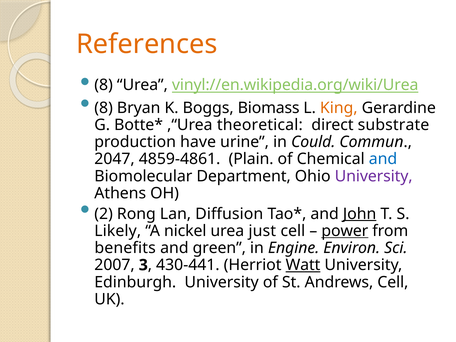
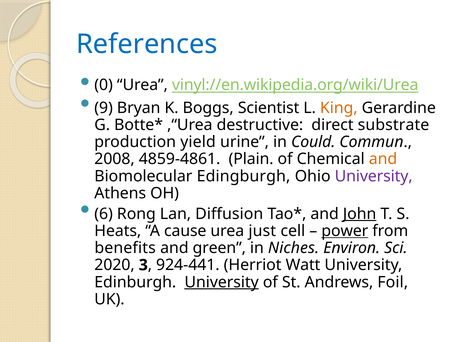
References colour: orange -> blue
8 at (104, 85): 8 -> 0
8 at (104, 108): 8 -> 9
Biomass: Biomass -> Scientist
theoretical: theoretical -> destructive
have: have -> yield
2047: 2047 -> 2008
and at (383, 159) colour: blue -> orange
Department: Department -> Edingburgh
2: 2 -> 6
Likely: Likely -> Heats
nickel: nickel -> cause
Engine: Engine -> Niches
2007: 2007 -> 2020
430-441: 430-441 -> 924-441
Watt underline: present -> none
University at (222, 282) underline: none -> present
Andrews Cell: Cell -> Foil
